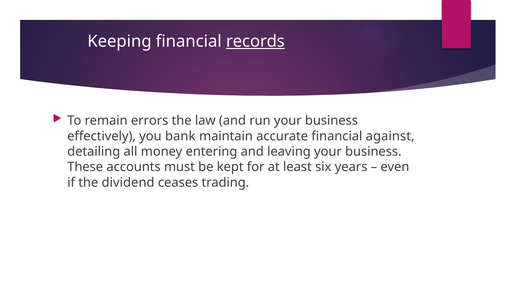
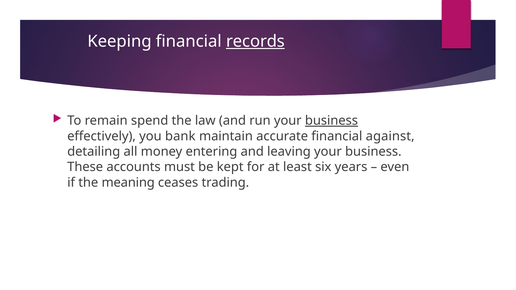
errors: errors -> spend
business at (331, 121) underline: none -> present
dividend: dividend -> meaning
